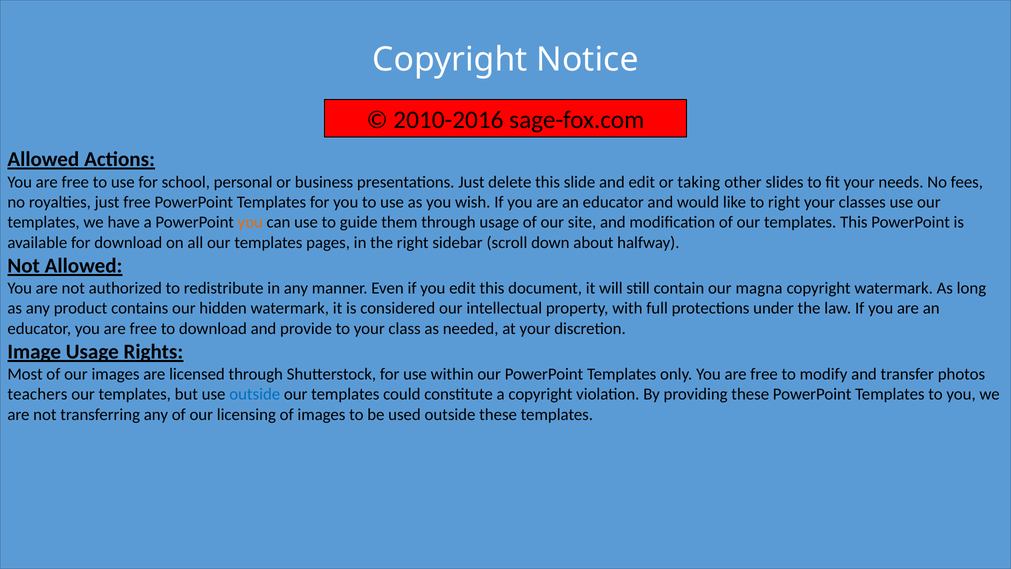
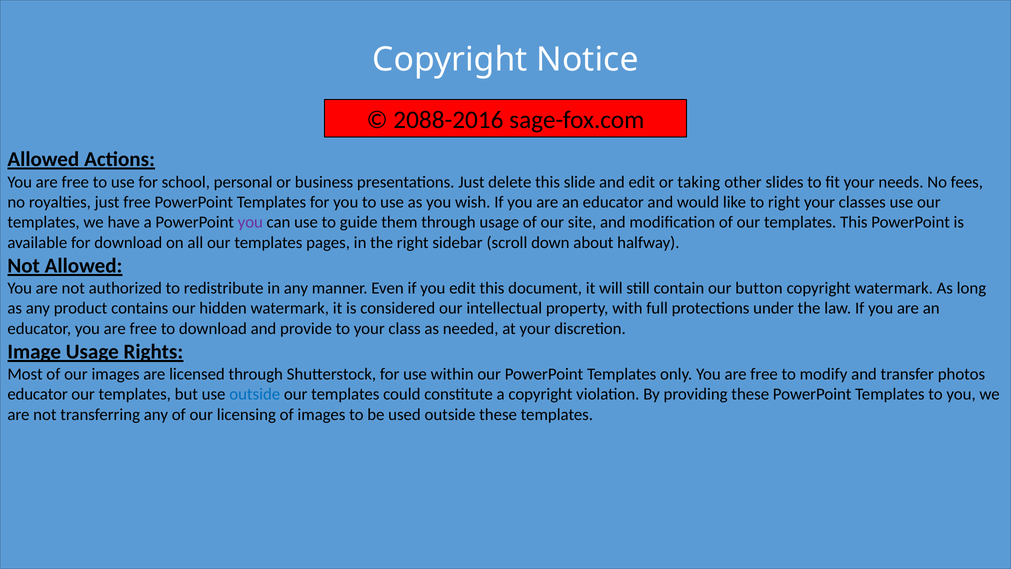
2010-2016: 2010-2016 -> 2088-2016
you at (250, 222) colour: orange -> purple
magna: magna -> button
teachers at (37, 394): teachers -> educator
